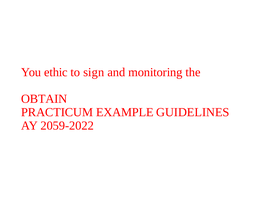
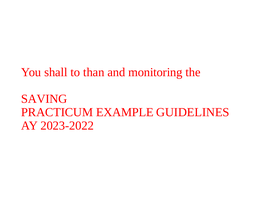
ethic: ethic -> shall
sign: sign -> than
OBTAIN: OBTAIN -> SAVING
2059-2022: 2059-2022 -> 2023-2022
